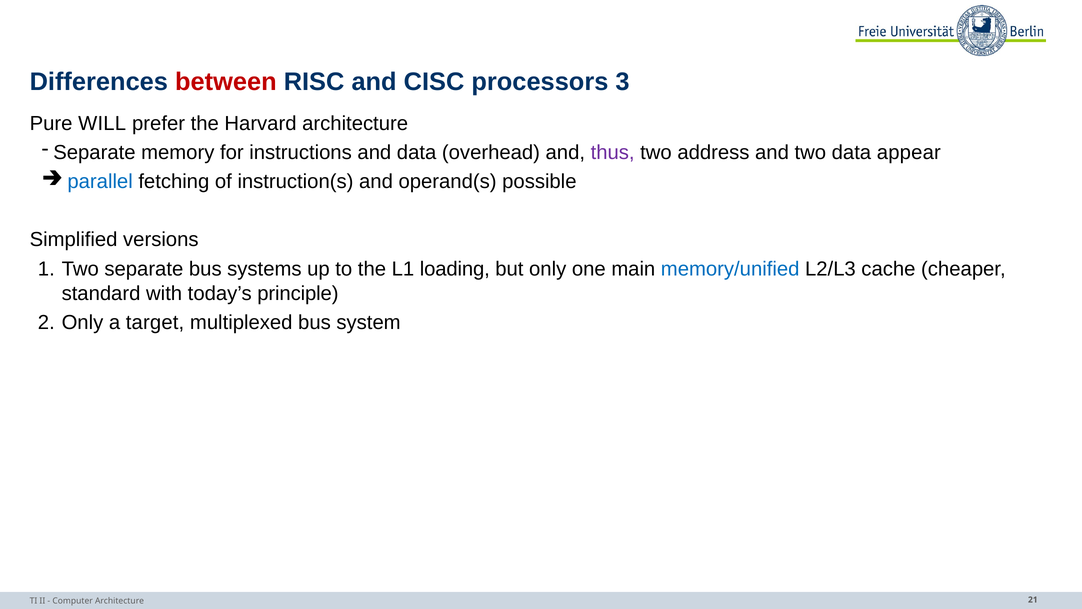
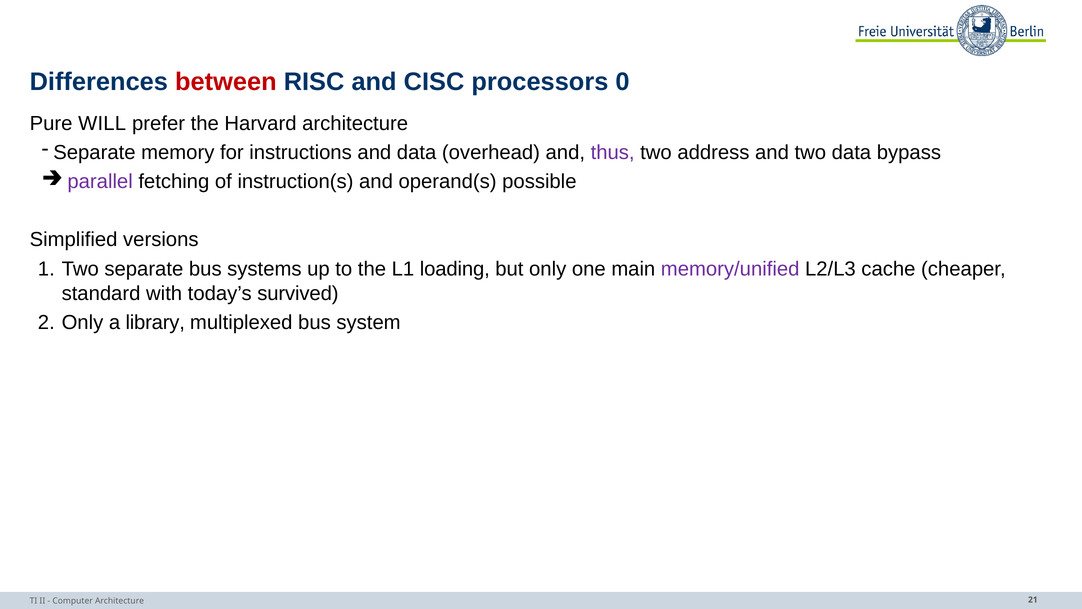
3: 3 -> 0
appear: appear -> bypass
parallel colour: blue -> purple
memory/unified colour: blue -> purple
principle: principle -> survived
target: target -> library
